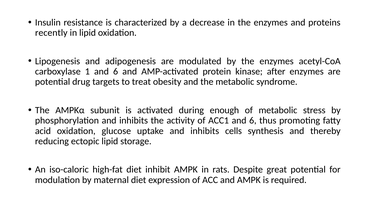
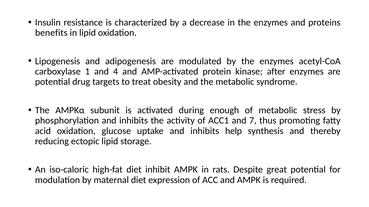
recently: recently -> benefits
1 and 6: 6 -> 4
ACC1 and 6: 6 -> 7
cells: cells -> help
